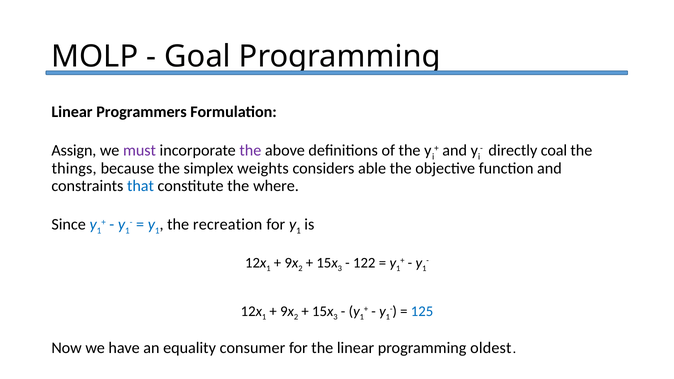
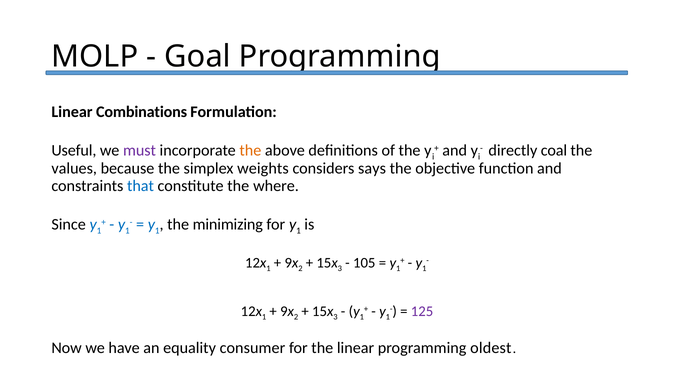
Programmers: Programmers -> Combinations
Assign: Assign -> Useful
the at (250, 151) colour: purple -> orange
things: things -> values
able: able -> says
recreation: recreation -> minimizing
122: 122 -> 105
125 colour: blue -> purple
